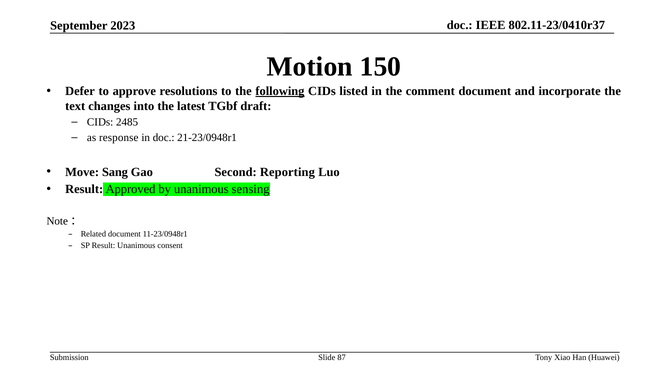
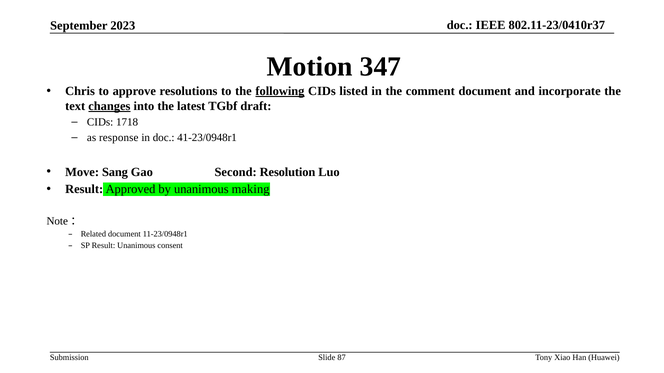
150: 150 -> 347
Defer: Defer -> Chris
changes underline: none -> present
2485: 2485 -> 1718
21-23/0948r1: 21-23/0948r1 -> 41-23/0948r1
Reporting: Reporting -> Resolution
sensing: sensing -> making
